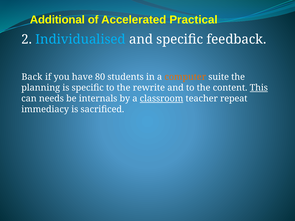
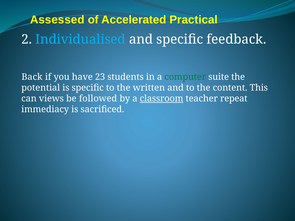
Additional: Additional -> Assessed
80: 80 -> 23
computer colour: orange -> green
planning: planning -> potential
rewrite: rewrite -> written
This underline: present -> none
needs: needs -> views
internals: internals -> followed
